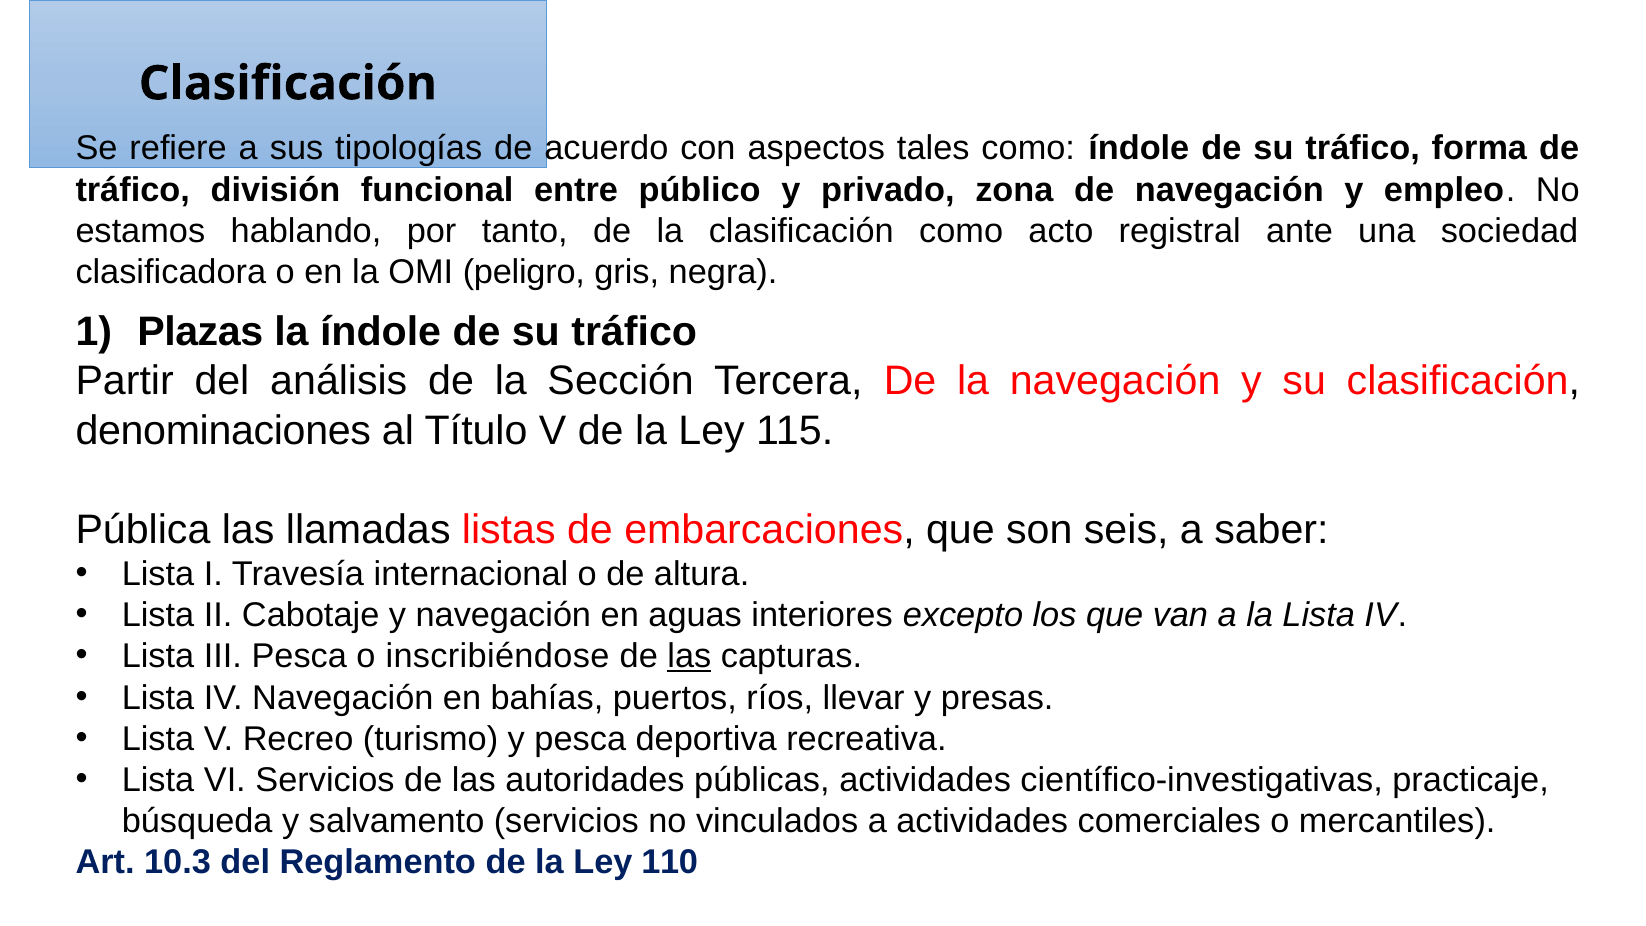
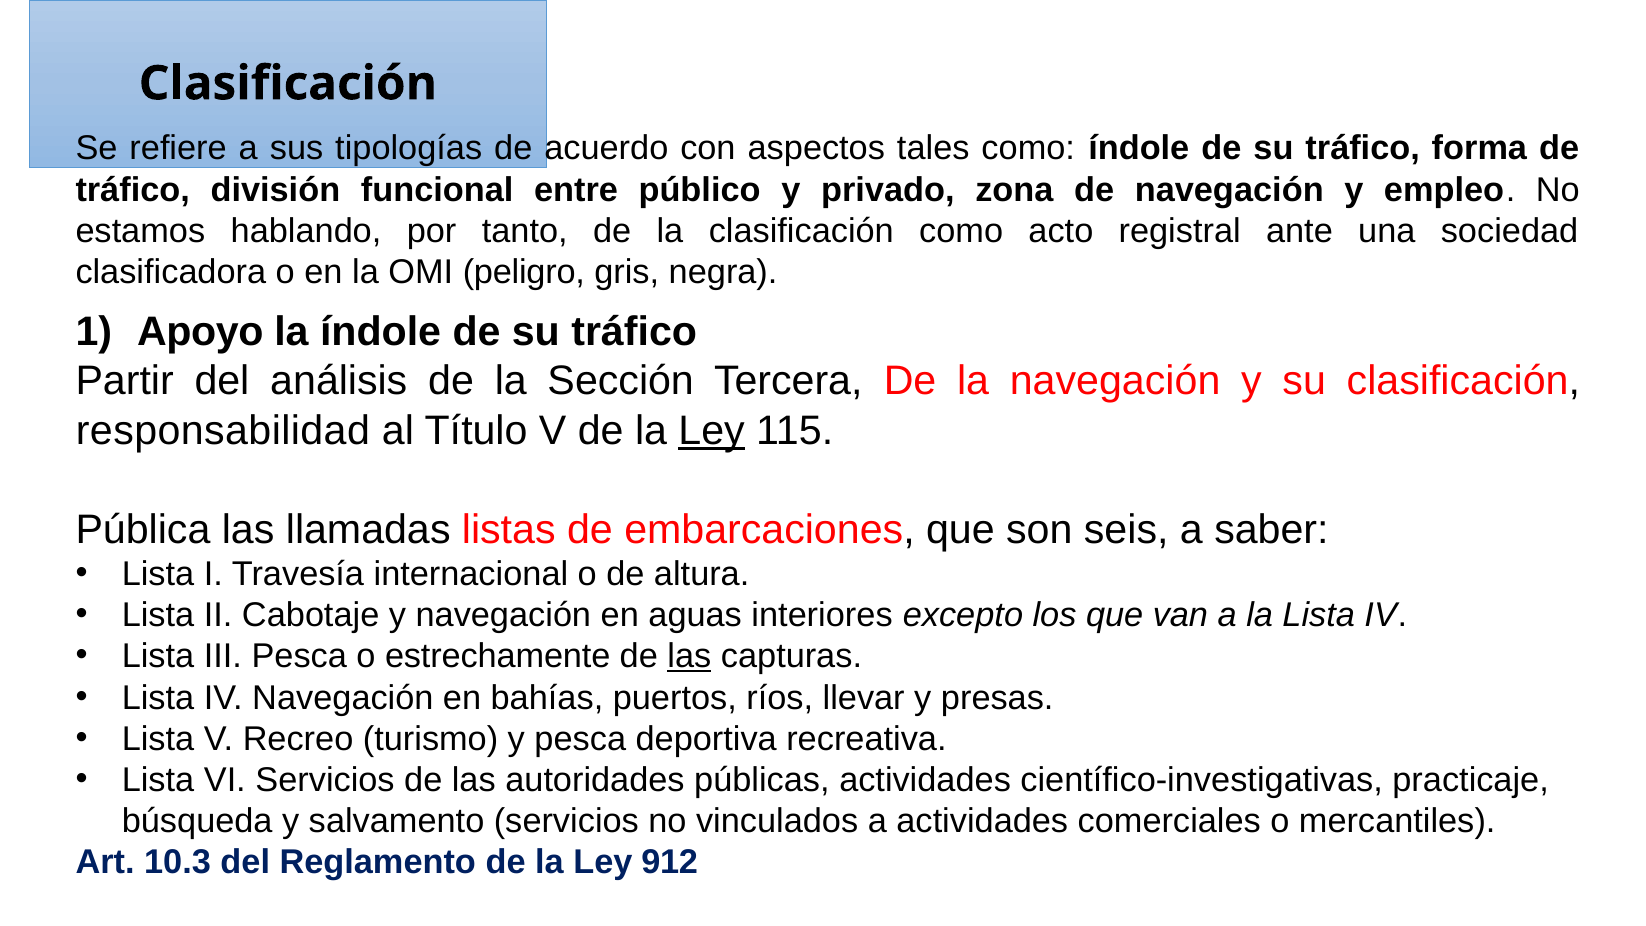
Plazas: Plazas -> Apoyo
denominaciones: denominaciones -> responsabilidad
Ley at (712, 431) underline: none -> present
inscribiéndose: inscribiéndose -> estrechamente
110: 110 -> 912
